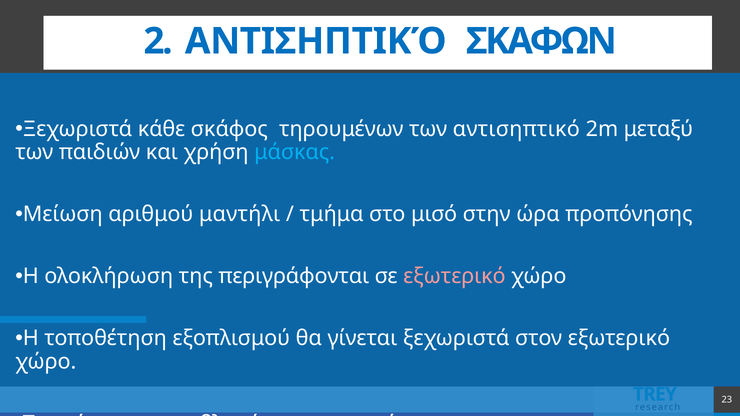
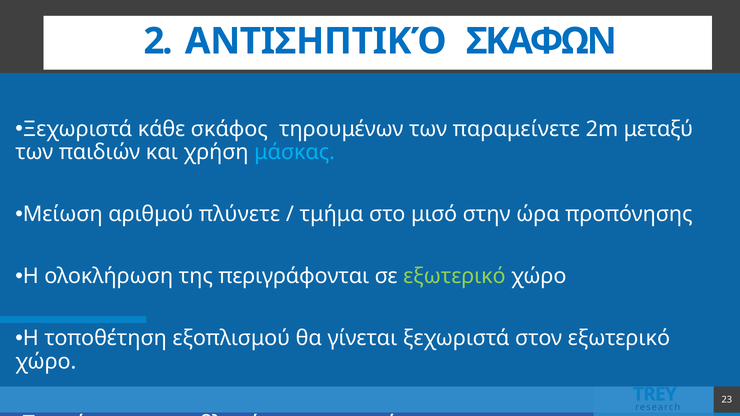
των αντισηπτικό: αντισηπτικό -> παραμείνετε
μαντήλι: μαντήλι -> πλύνετε
εξωτερικό at (454, 276) colour: pink -> light green
